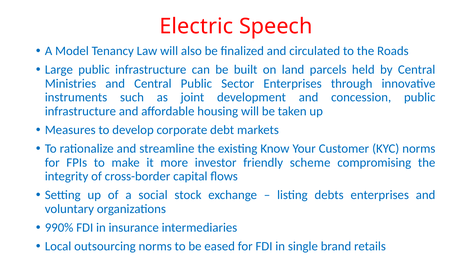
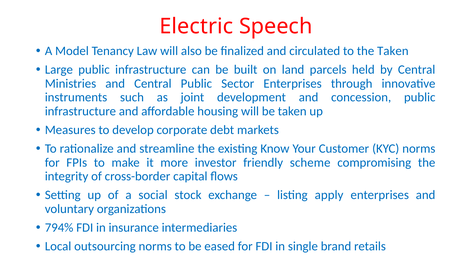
the Roads: Roads -> Taken
debts: debts -> apply
990%: 990% -> 794%
